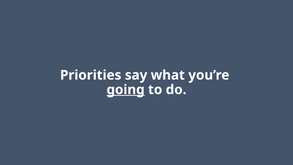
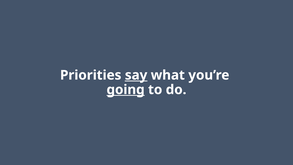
say underline: none -> present
